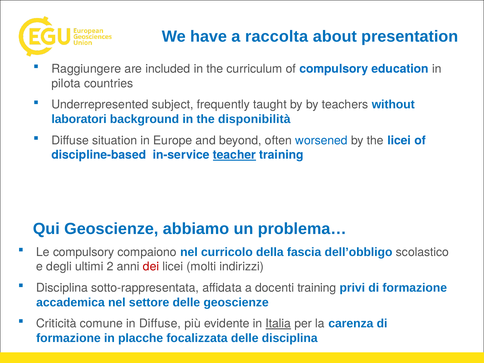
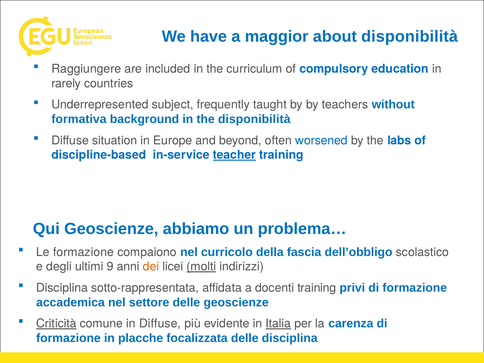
raccolta: raccolta -> maggior
about presentation: presentation -> disponibilità
pilota: pilota -> rarely
laboratori: laboratori -> formativa
the licei: licei -> labs
Le compulsory: compulsory -> formazione
2: 2 -> 9
dei colour: red -> orange
molti underline: none -> present
Criticità underline: none -> present
